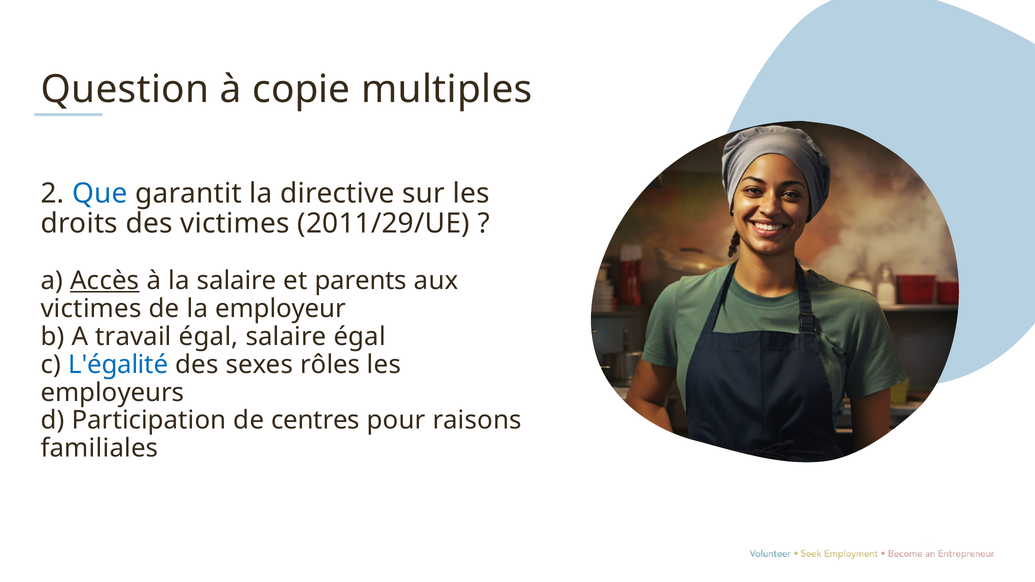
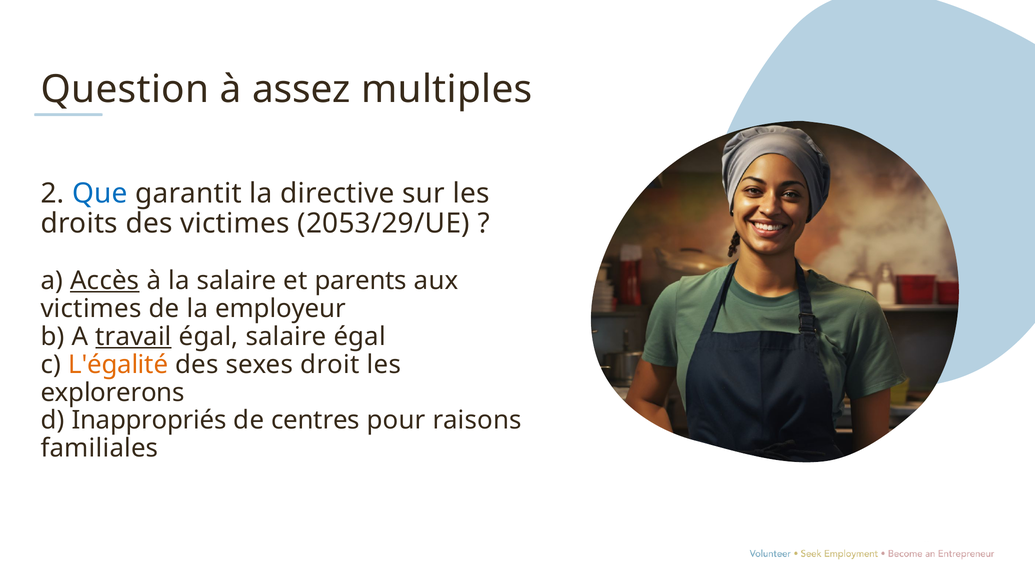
copie: copie -> assez
2011/29/UE: 2011/29/UE -> 2053/29/UE
travail underline: none -> present
L'égalité colour: blue -> orange
rôles: rôles -> droit
employeurs: employeurs -> explorerons
Participation: Participation -> Inappropriés
